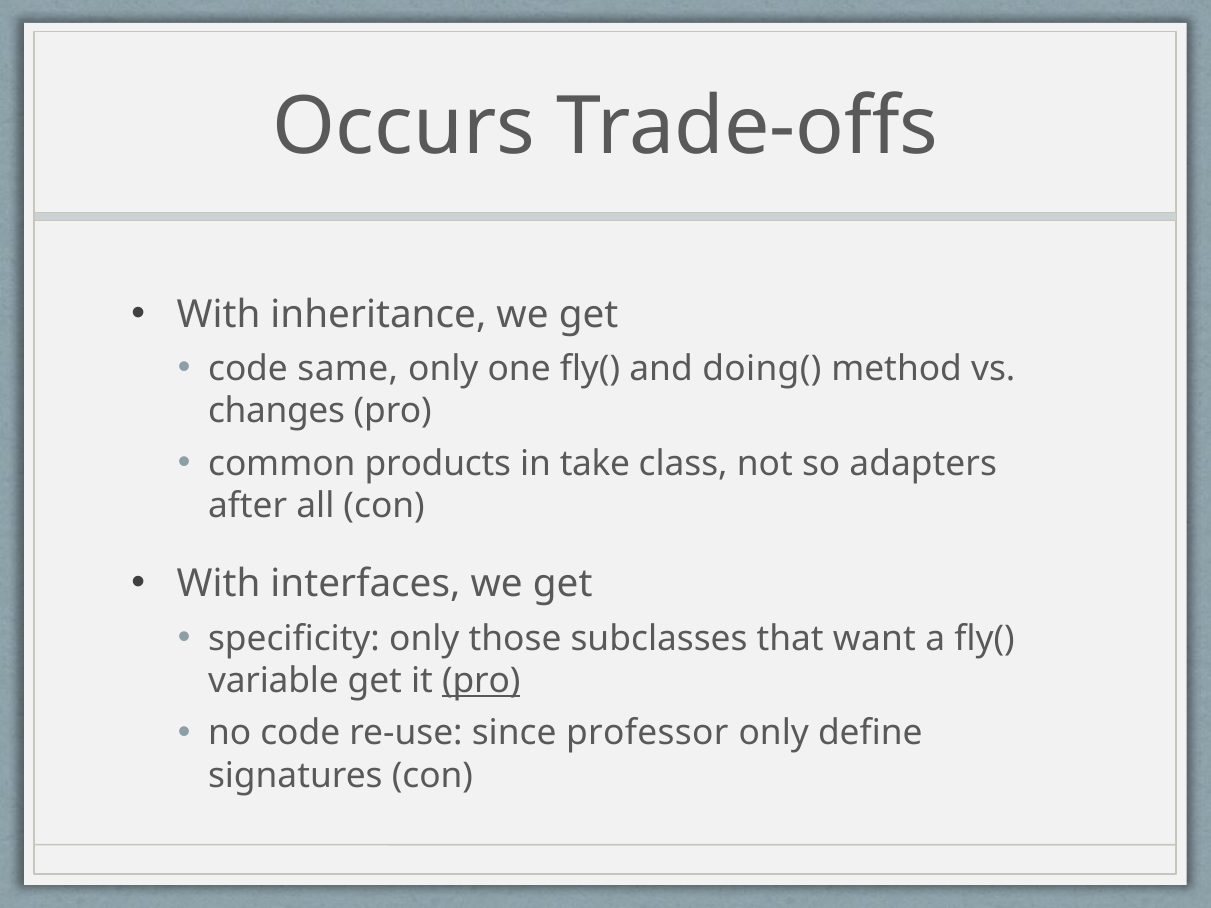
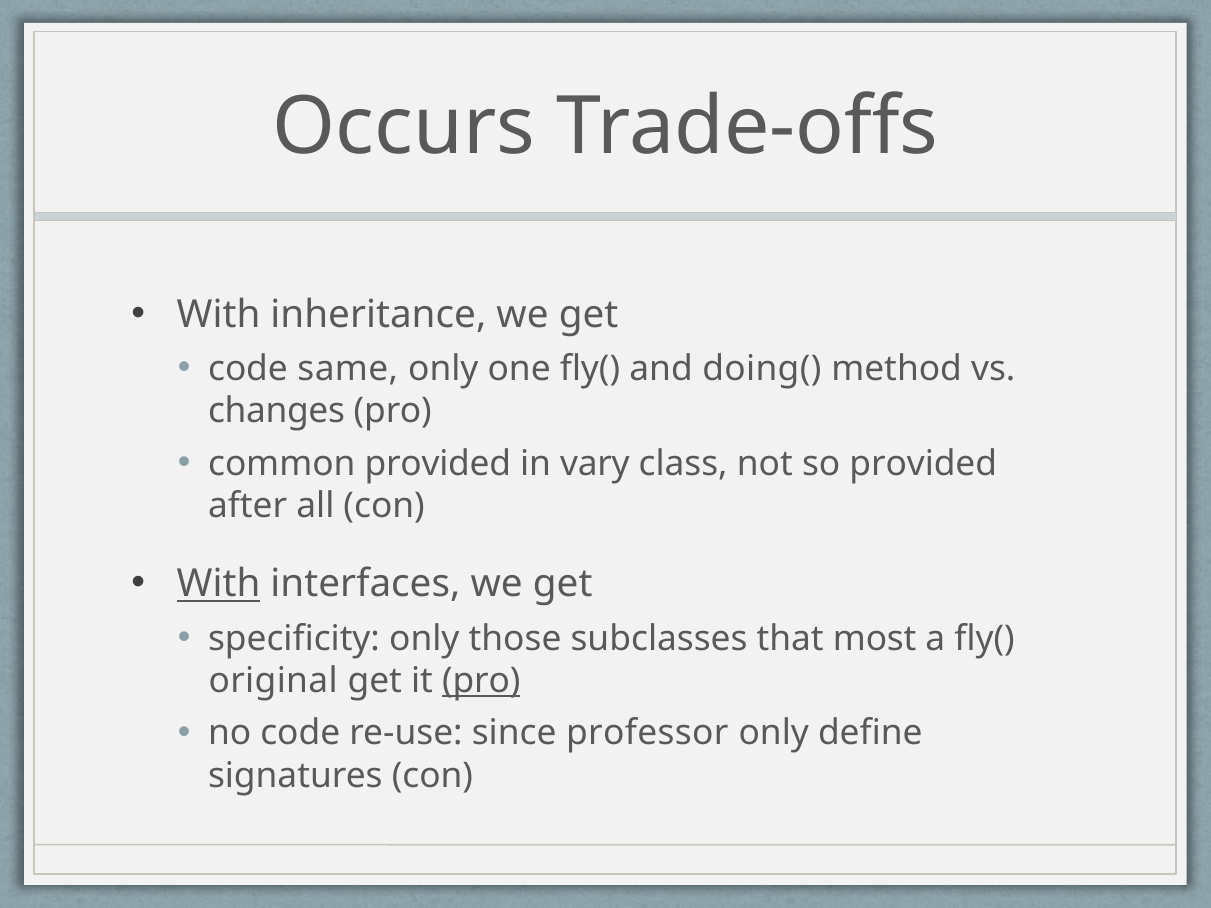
common products: products -> provided
take: take -> vary
so adapters: adapters -> provided
With at (219, 584) underline: none -> present
want: want -> most
variable: variable -> original
